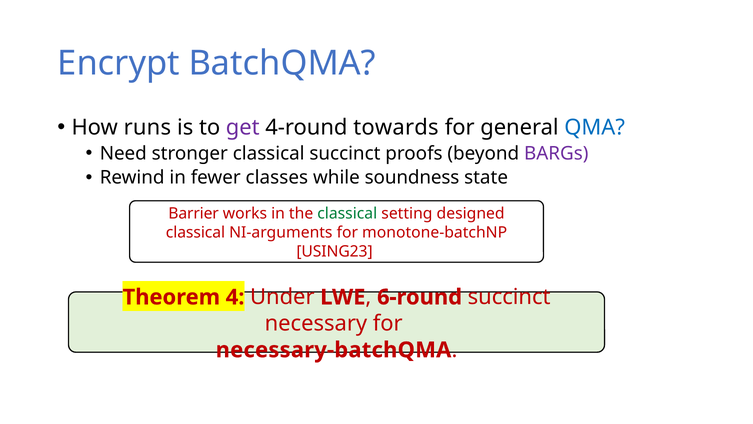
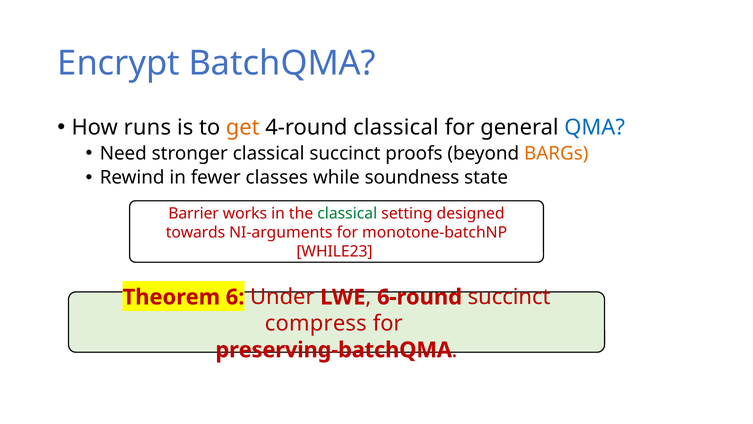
get colour: purple -> orange
4-round towards: towards -> classical
BARGs colour: purple -> orange
classical at (195, 232): classical -> towards
USING23: USING23 -> WHILE23
4: 4 -> 6
necessary: necessary -> compress
necessary-batchQMA: necessary-batchQMA -> preserving-batchQMA
